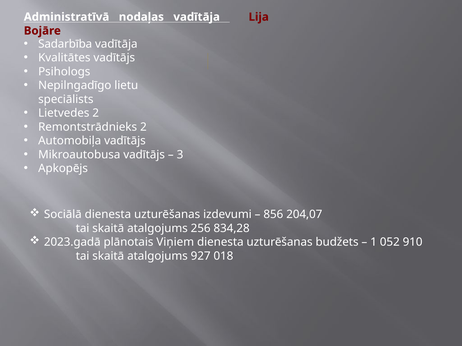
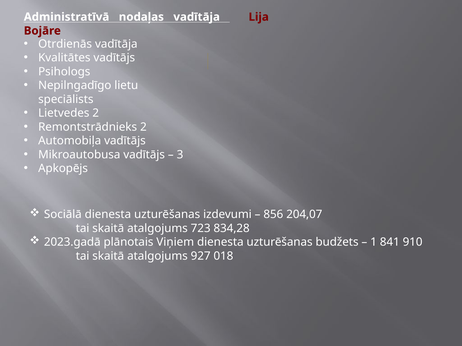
Sadarbība: Sadarbība -> Otrdienās
256: 256 -> 723
052: 052 -> 841
